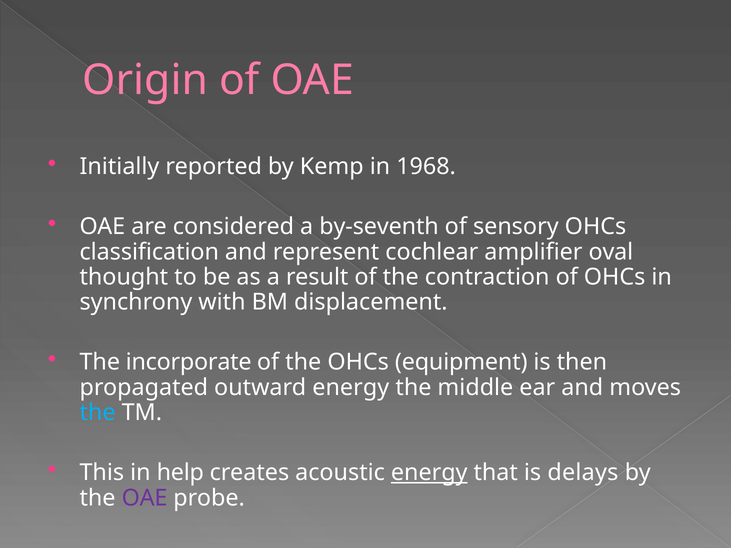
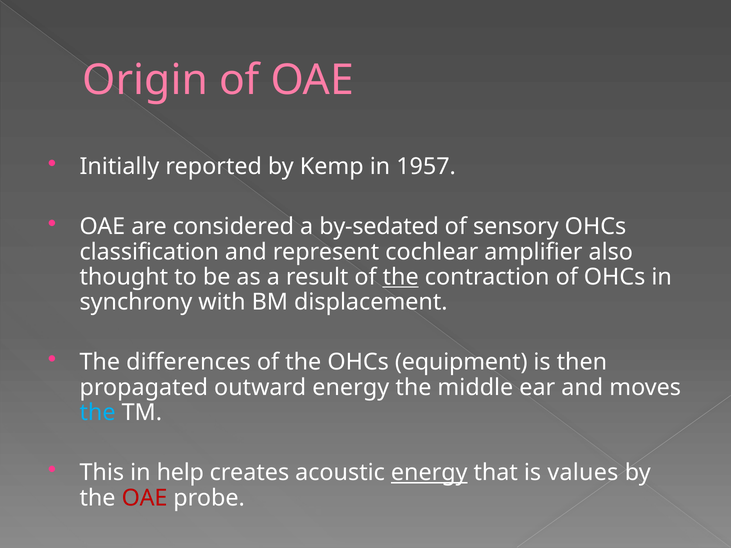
1968: 1968 -> 1957
by-seventh: by-seventh -> by-sedated
oval: oval -> also
the at (401, 277) underline: none -> present
incorporate: incorporate -> differences
delays: delays -> values
OAE at (145, 498) colour: purple -> red
